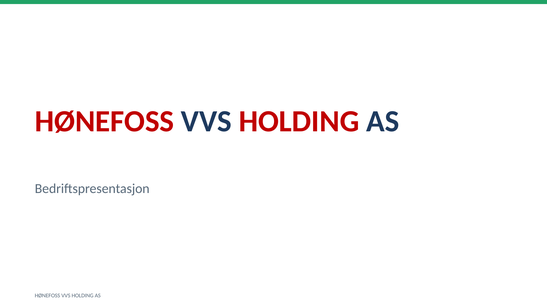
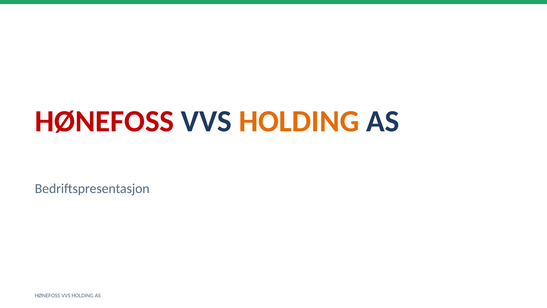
HOLDING at (299, 121) colour: red -> orange
